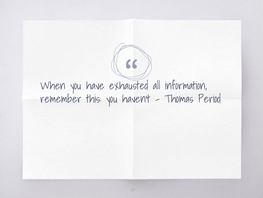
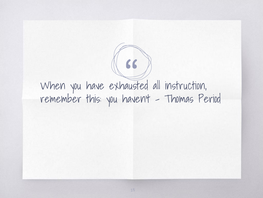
information: information -> instruction
